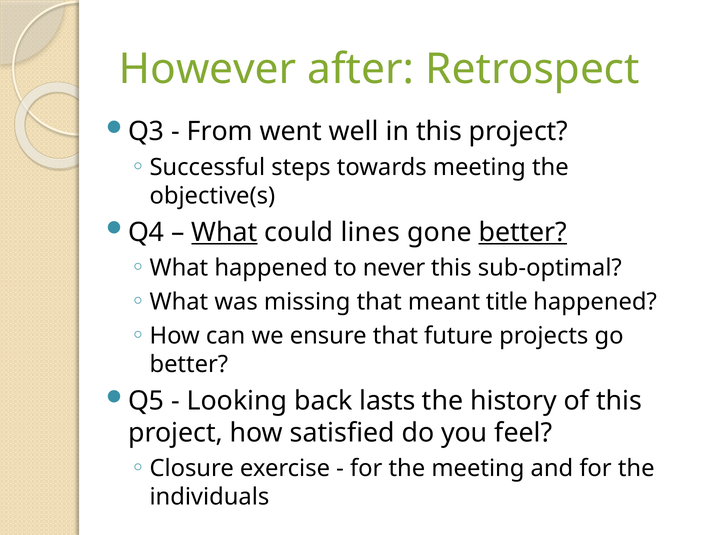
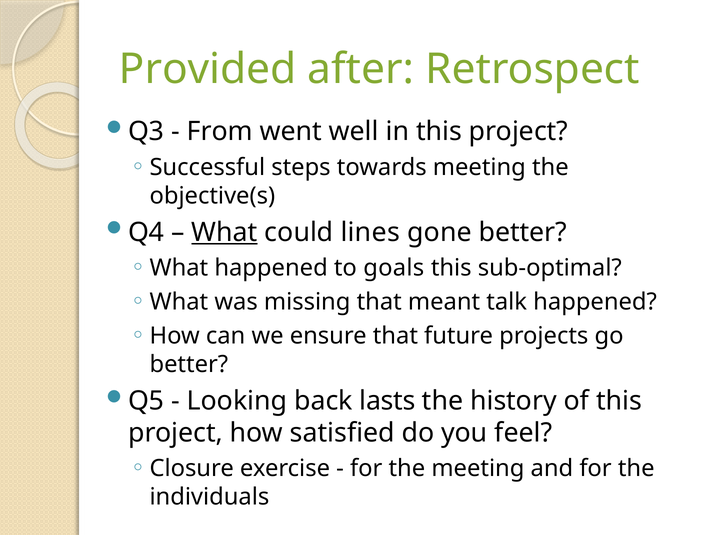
However: However -> Provided
better at (523, 232) underline: present -> none
never: never -> goals
title: title -> talk
